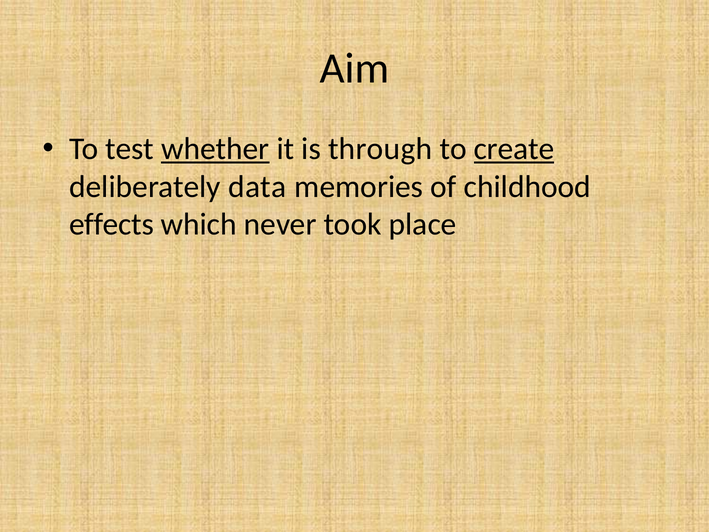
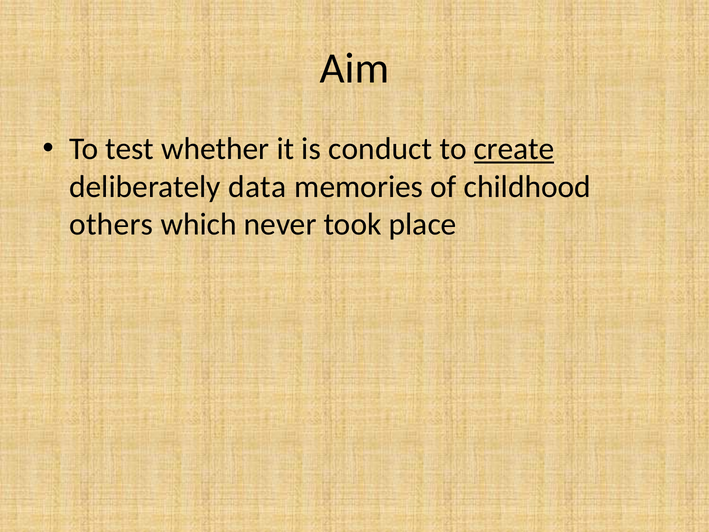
whether underline: present -> none
through: through -> conduct
effects: effects -> others
